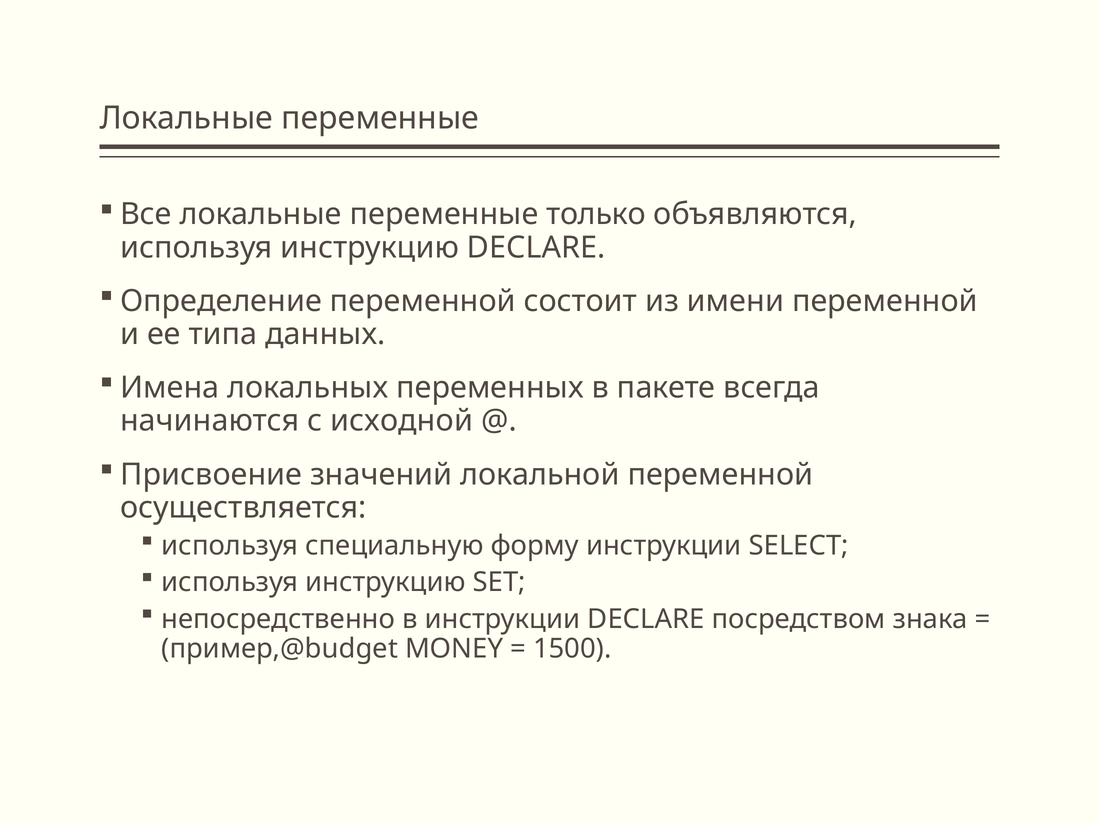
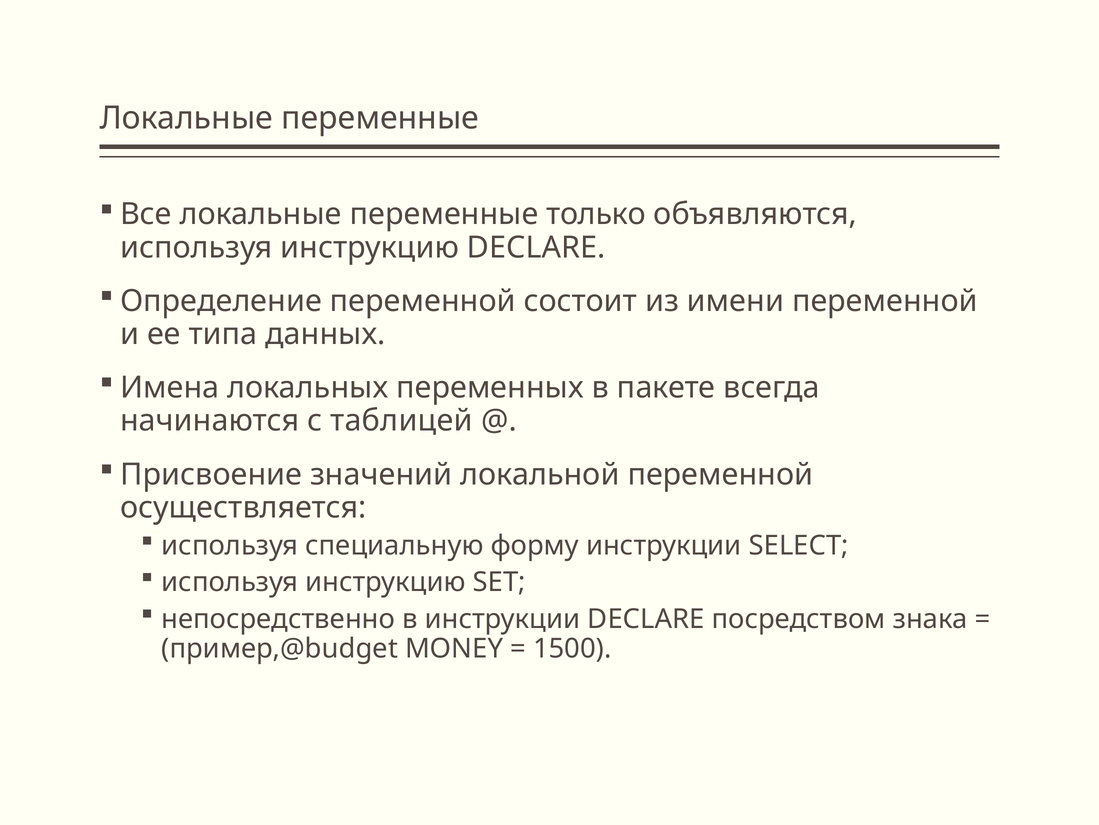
исходной: исходной -> таблицей
